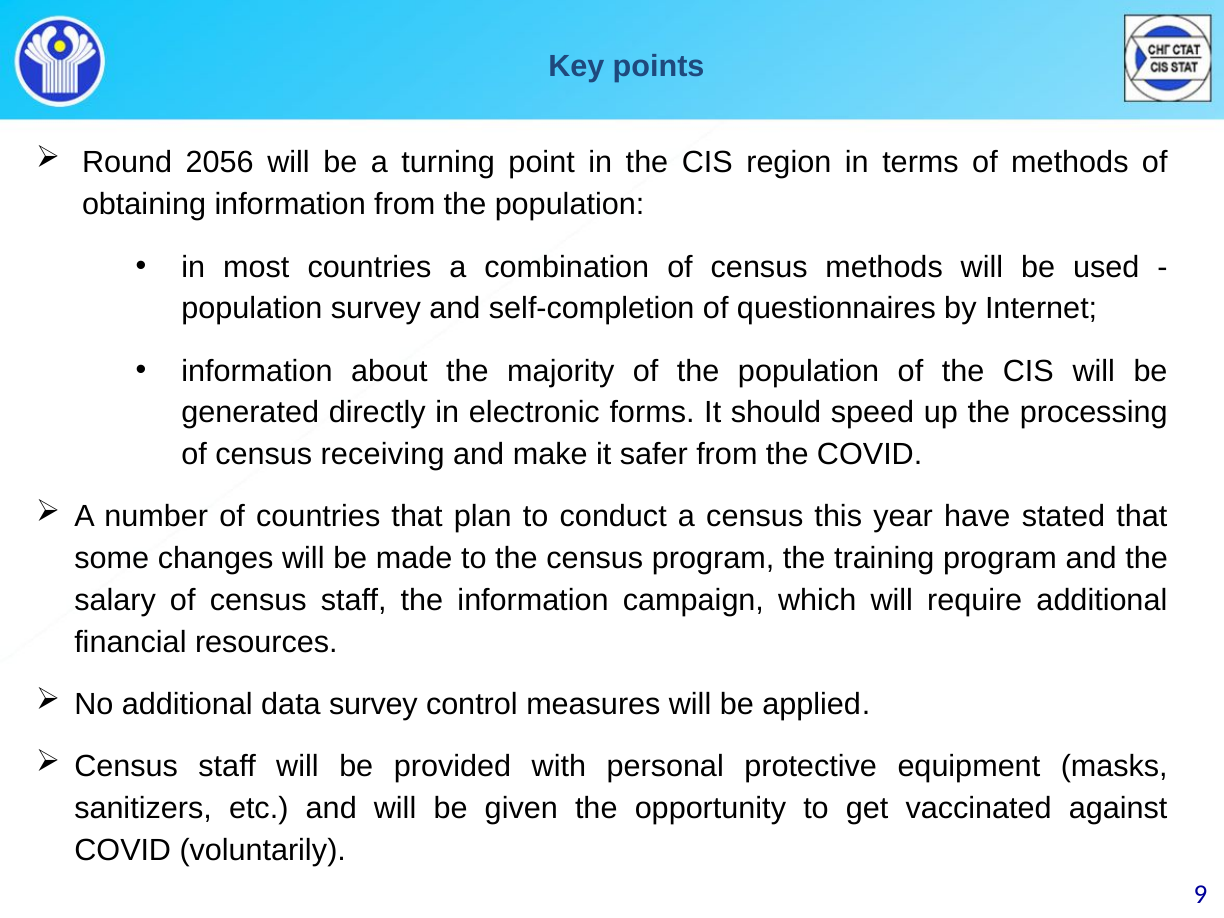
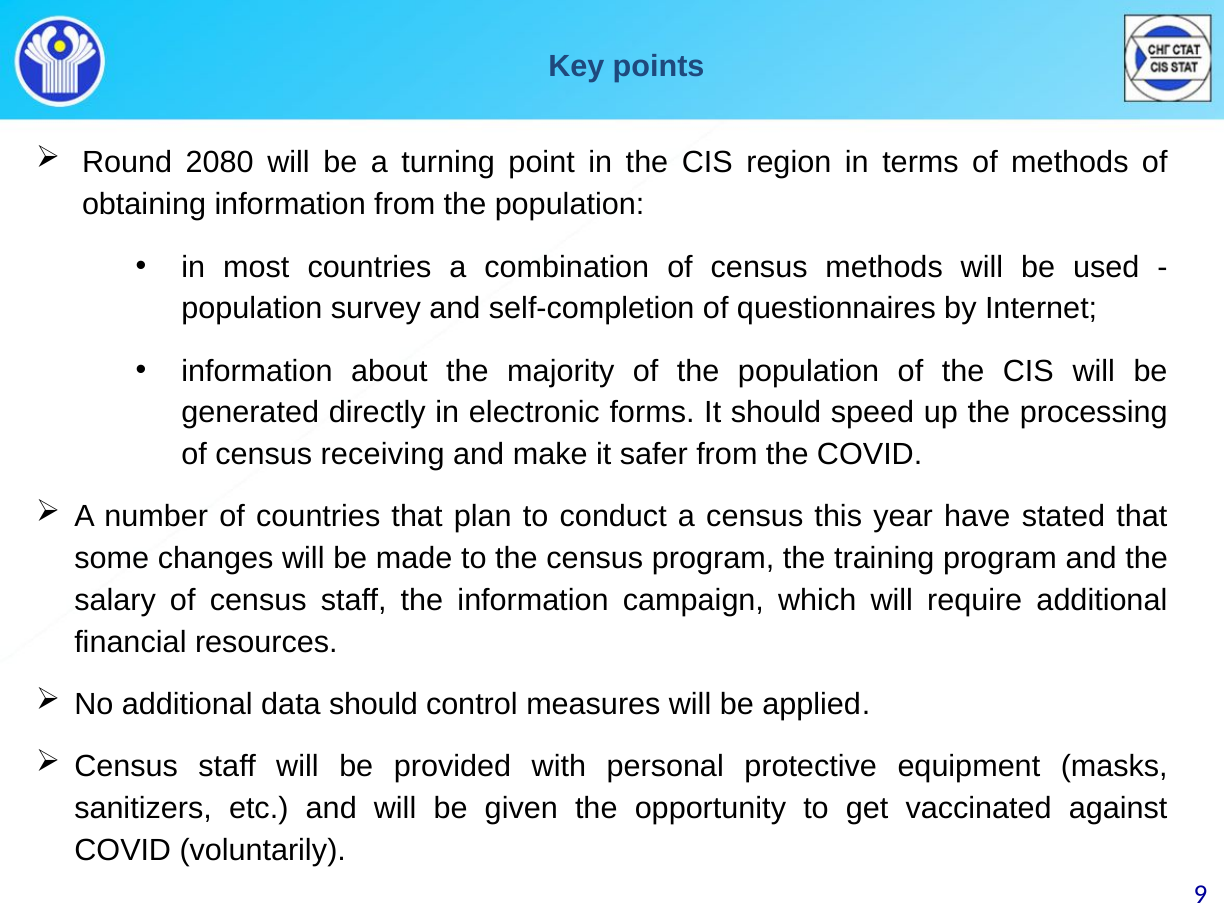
2056: 2056 -> 2080
data survey: survey -> should
